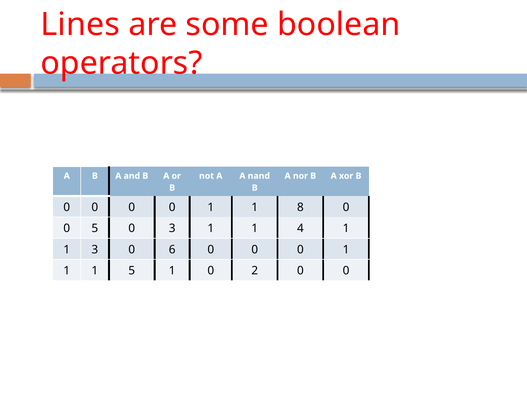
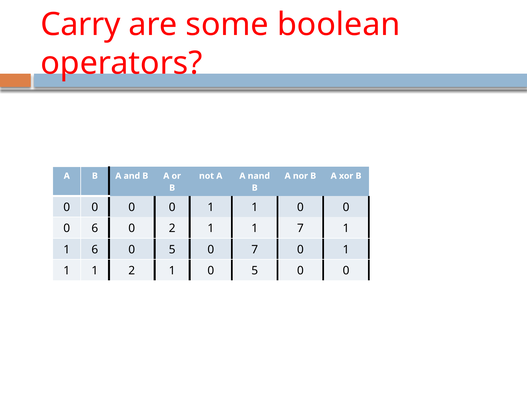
Lines: Lines -> Carry
1 1 8: 8 -> 0
0 5: 5 -> 6
0 3: 3 -> 2
1 4: 4 -> 7
1 3: 3 -> 6
6 at (172, 250): 6 -> 5
0 at (255, 250): 0 -> 7
1 5: 5 -> 2
1 0 2: 2 -> 5
